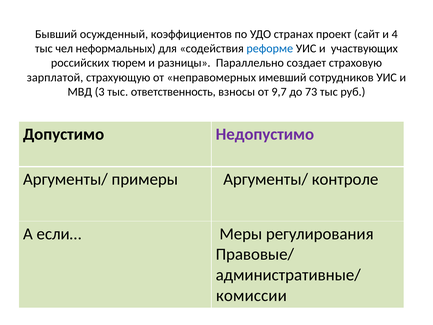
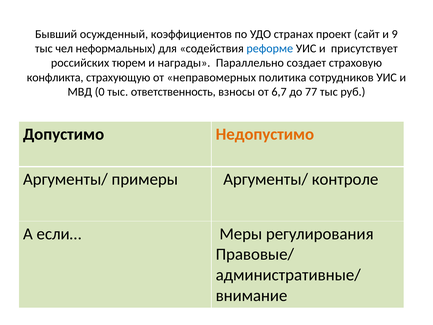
4: 4 -> 9
участвующих: участвующих -> присутствует
разницы: разницы -> награды
зарплатой: зарплатой -> конфликта
имевший: имевший -> политика
3: 3 -> 0
9,7: 9,7 -> 6,7
73: 73 -> 77
Недопустимо colour: purple -> orange
комиссии: комиссии -> внимание
